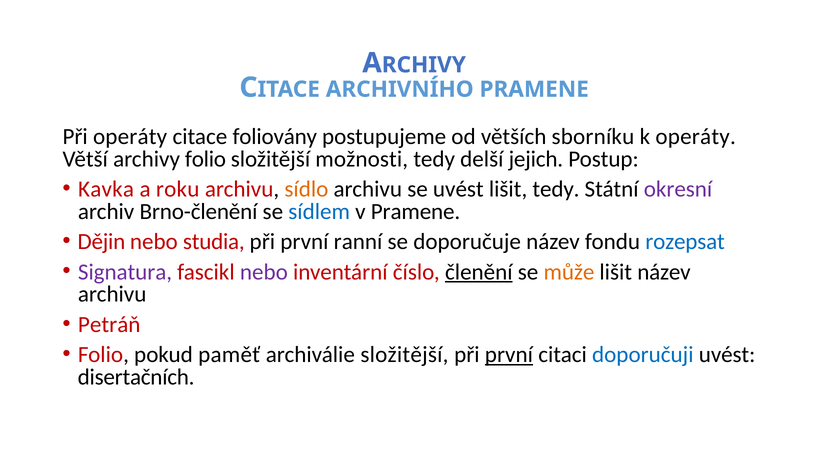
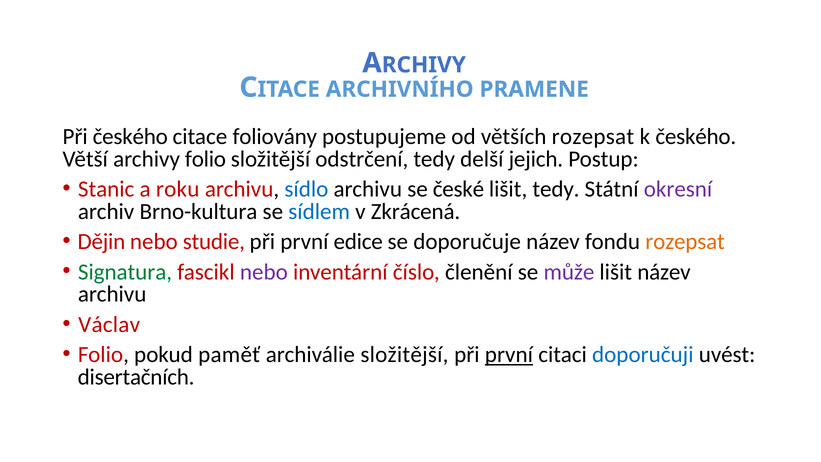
Při operáty: operáty -> českého
větších sborníku: sborníku -> rozepsat
k operáty: operáty -> českého
možnosti: možnosti -> odstrčení
Kavka: Kavka -> Stanic
sídlo colour: orange -> blue
se uvést: uvést -> české
Brno-členění: Brno-členění -> Brno-kultura
v Pramene: Pramene -> Zkrácená
studia: studia -> studie
ranní: ranní -> edice
rozepsat at (685, 242) colour: blue -> orange
Signatura colour: purple -> green
členění underline: present -> none
může colour: orange -> purple
Petráň: Petráň -> Václav
